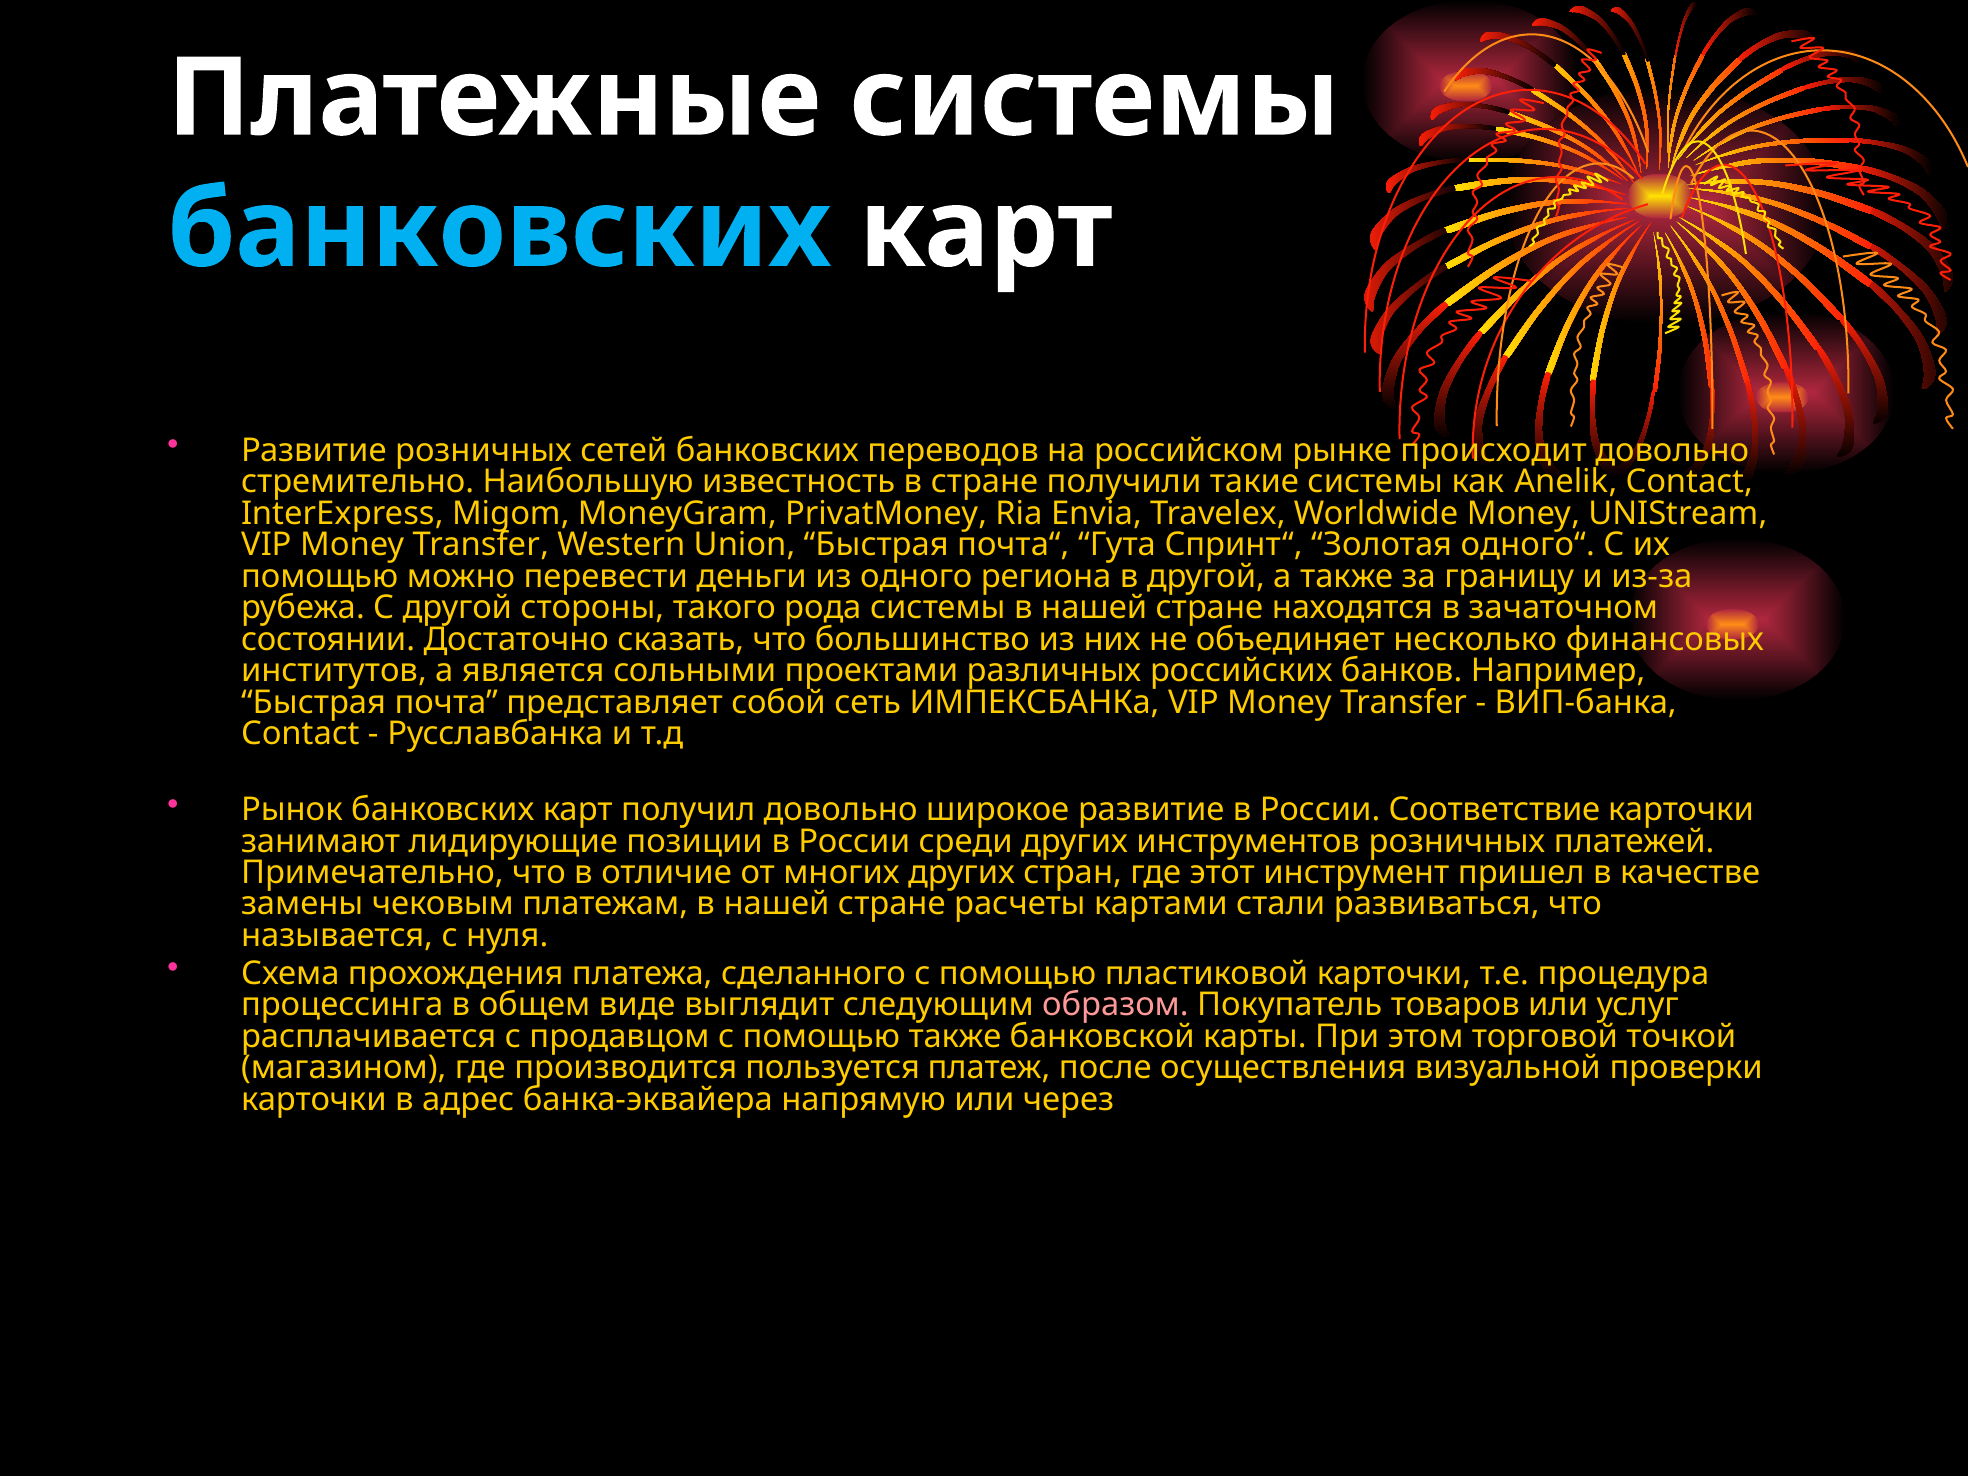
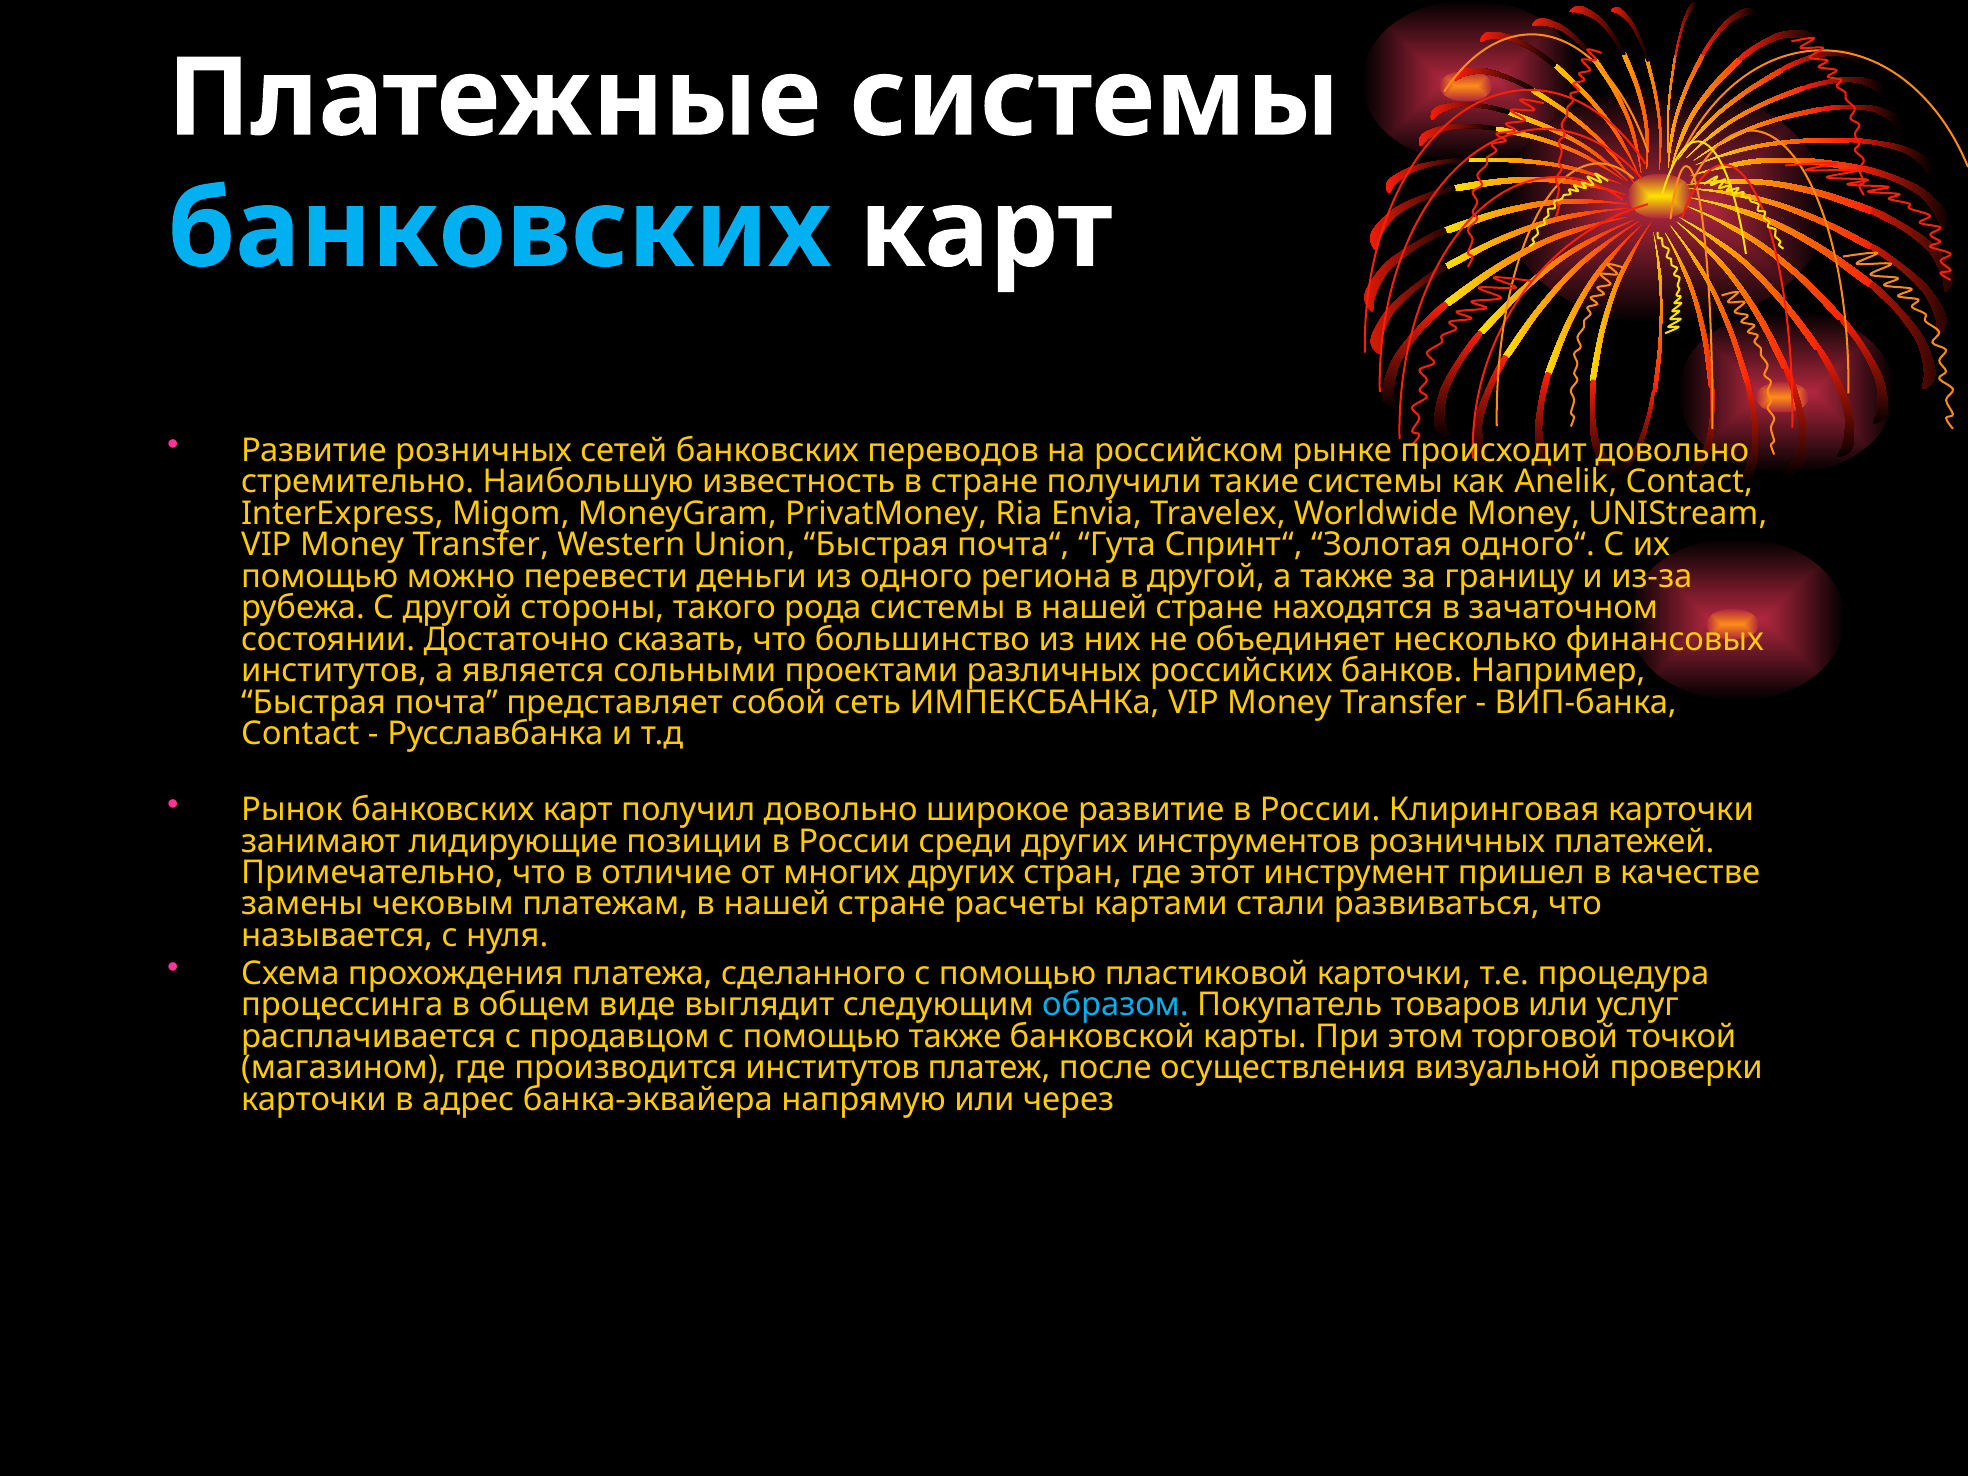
Соответствие: Соответствие -> Клиринговая
образом colour: pink -> light blue
производится пользуется: пользуется -> институтов
